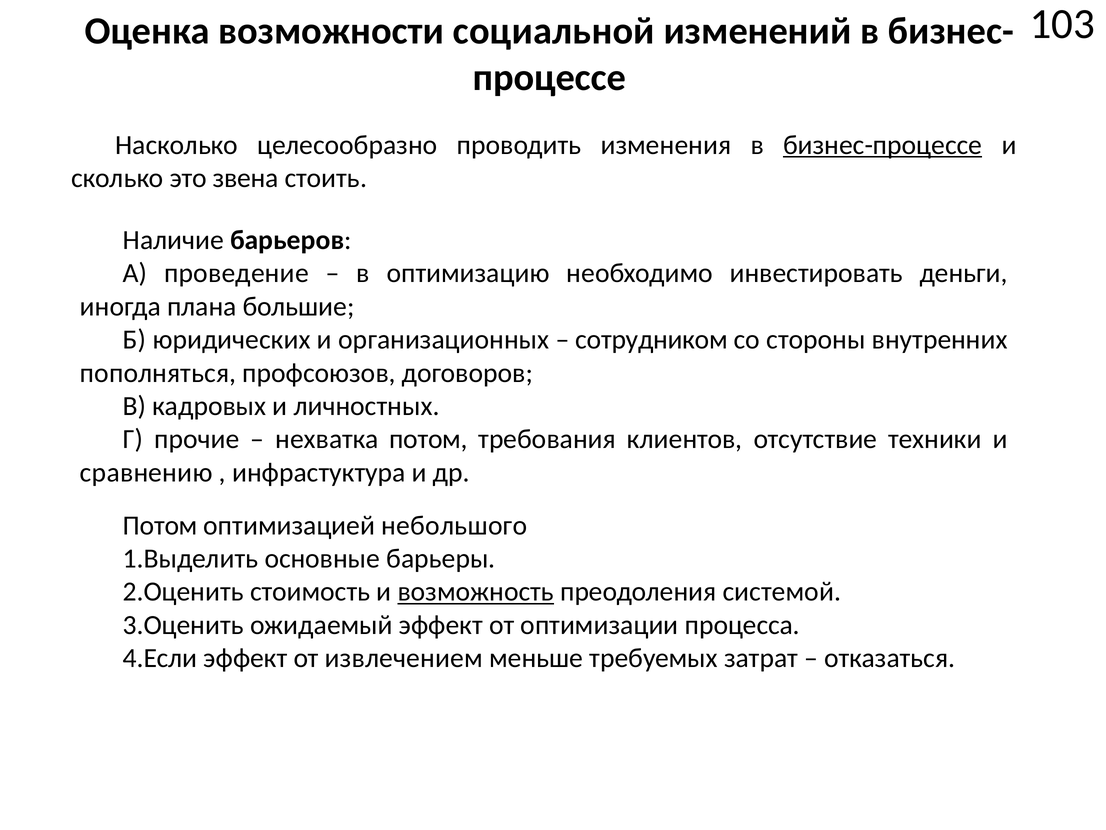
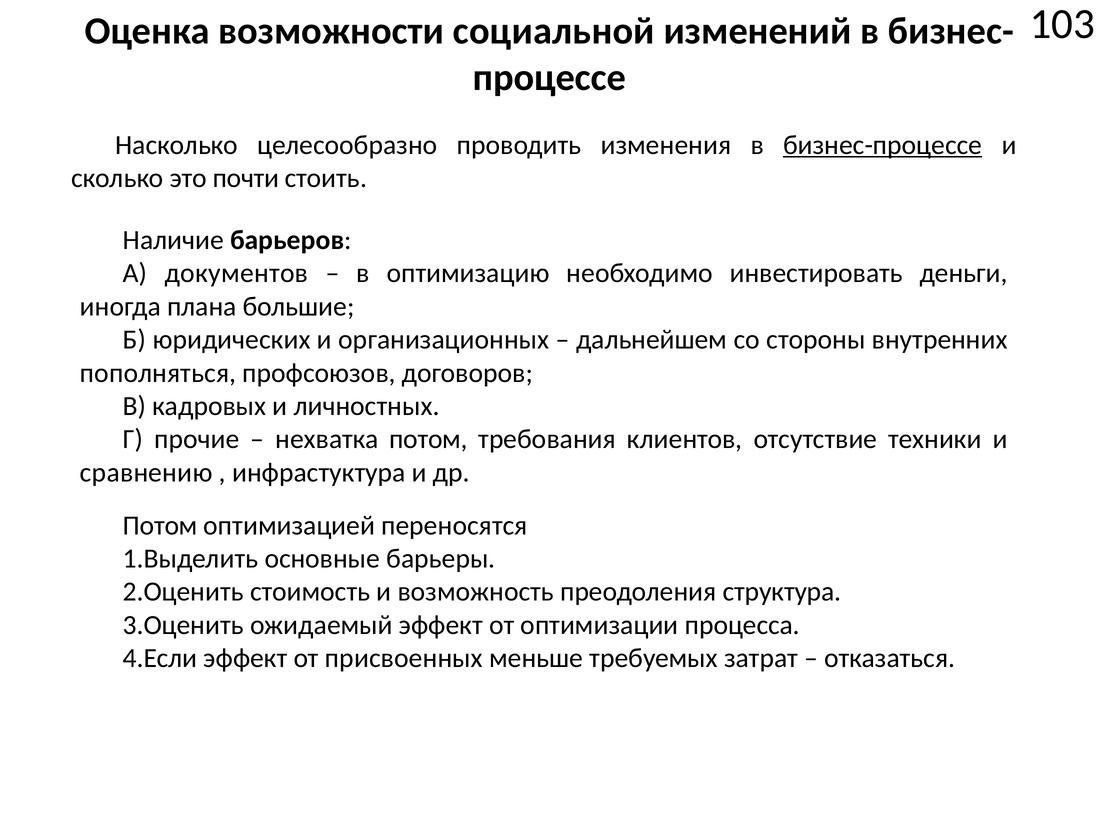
звена: звена -> почти
проведение: проведение -> документов
сотрудником: сотрудником -> дальнейшем
небольшого: небольшого -> переносятся
возможность underline: present -> none
системой: системой -> структура
извлечением: извлечением -> присвоенных
